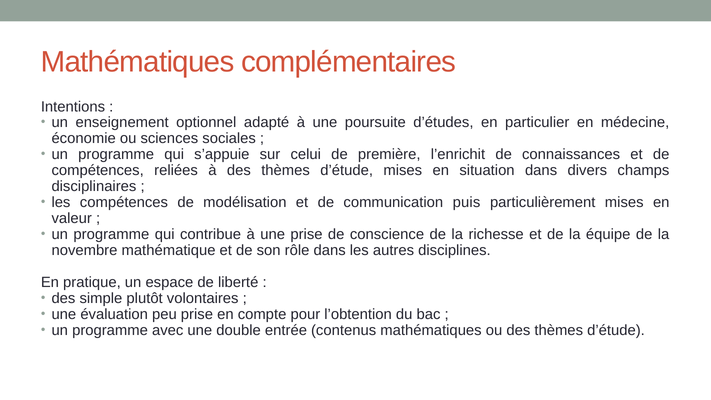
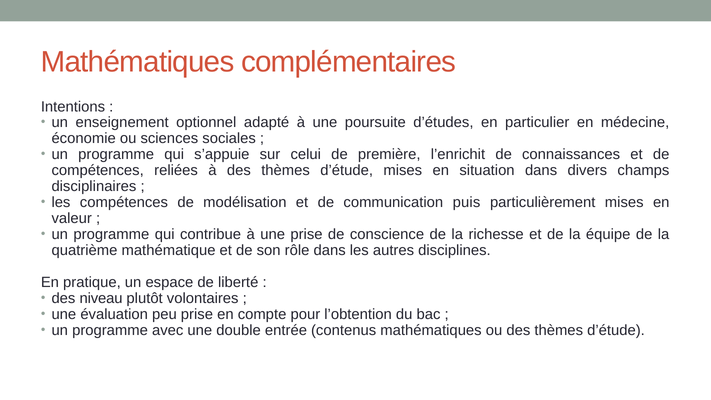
novembre: novembre -> quatrième
simple: simple -> niveau
